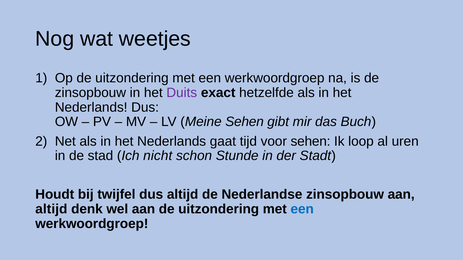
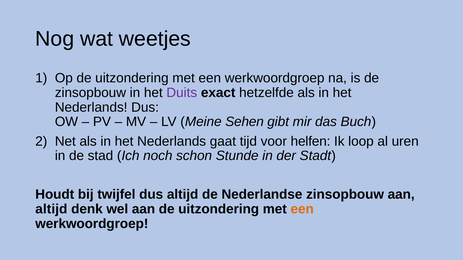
voor sehen: sehen -> helfen
nicht: nicht -> noch
een at (302, 209) colour: blue -> orange
